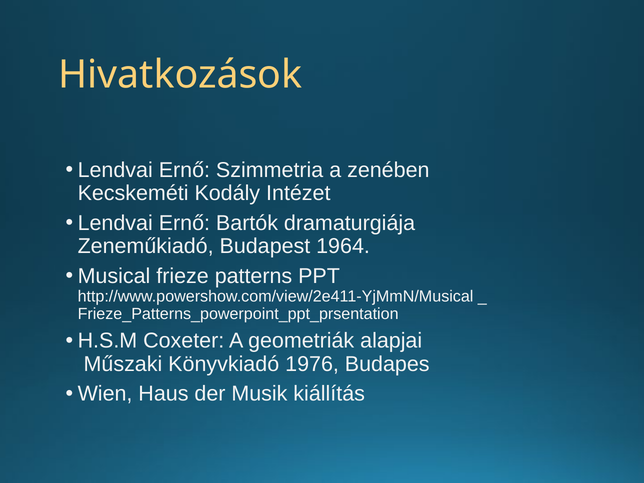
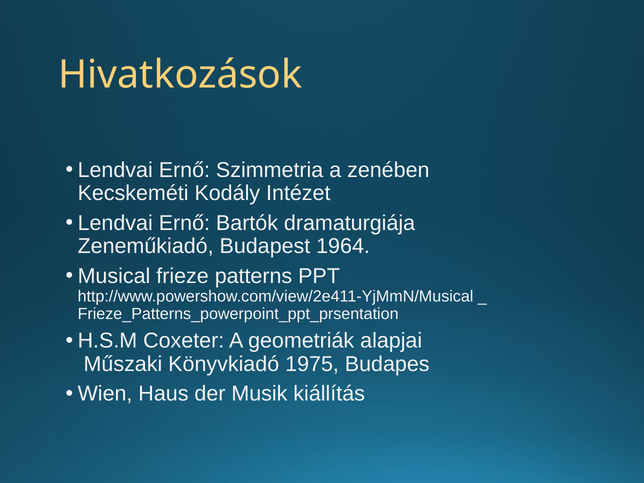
1976: 1976 -> 1975
